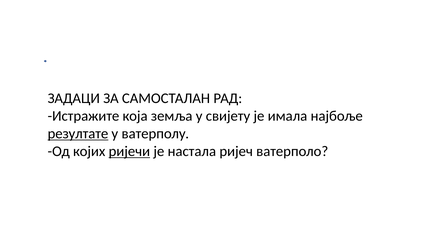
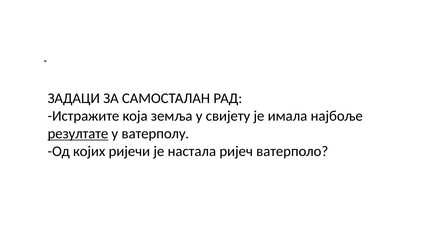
ријечи underline: present -> none
